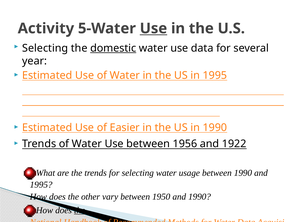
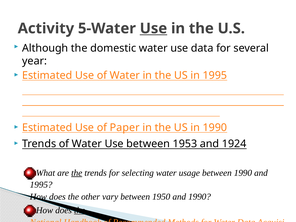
Selecting at (45, 48): Selecting -> Although
domestic at (113, 48) underline: present -> none
Easier: Easier -> Paper
1956: 1956 -> 1953
1922: 1922 -> 1924
the at (77, 173) underline: none -> present
